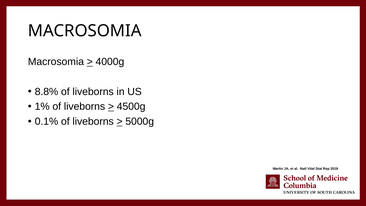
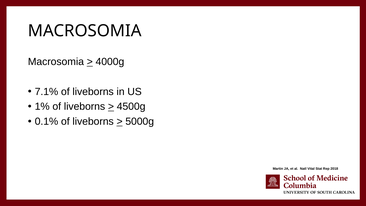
8.8%: 8.8% -> 7.1%
